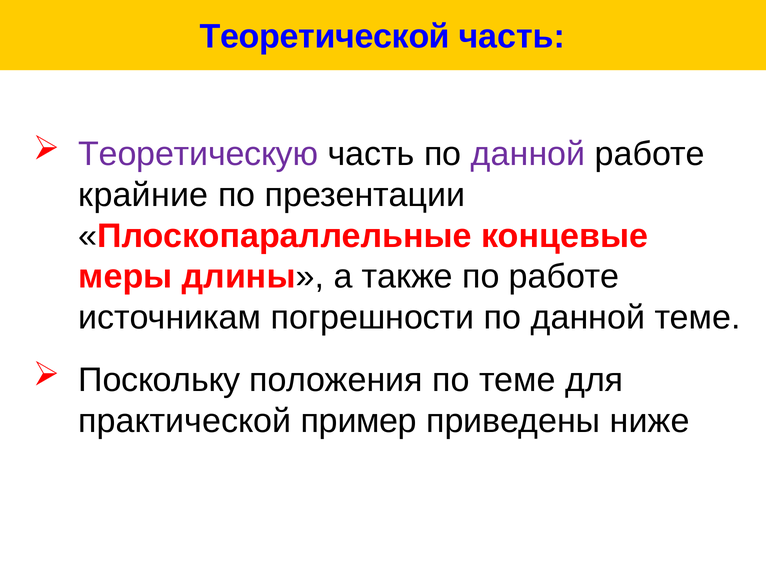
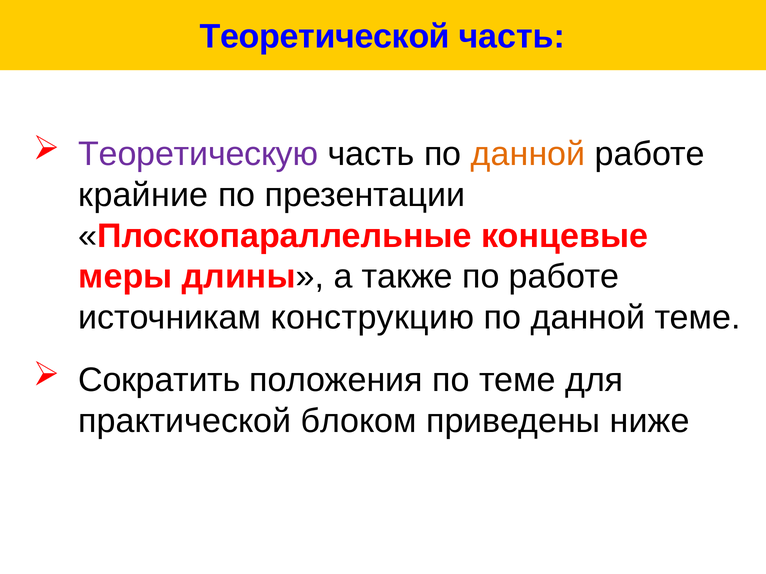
данной at (528, 154) colour: purple -> orange
погрешности: погрешности -> конструкцию
Поскольку: Поскольку -> Сократить
пример: пример -> блоком
